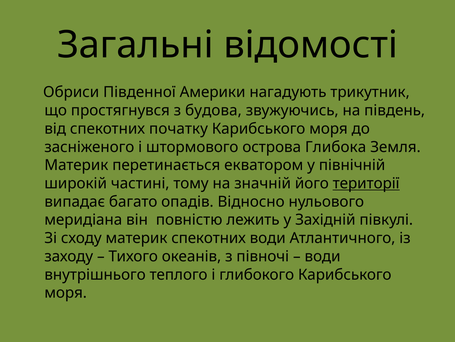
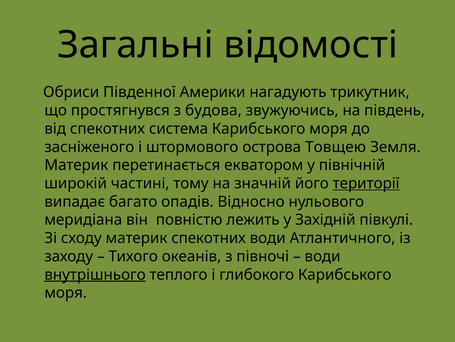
початку: початку -> система
Глибока: Глибока -> Товщею
внутрішнього underline: none -> present
